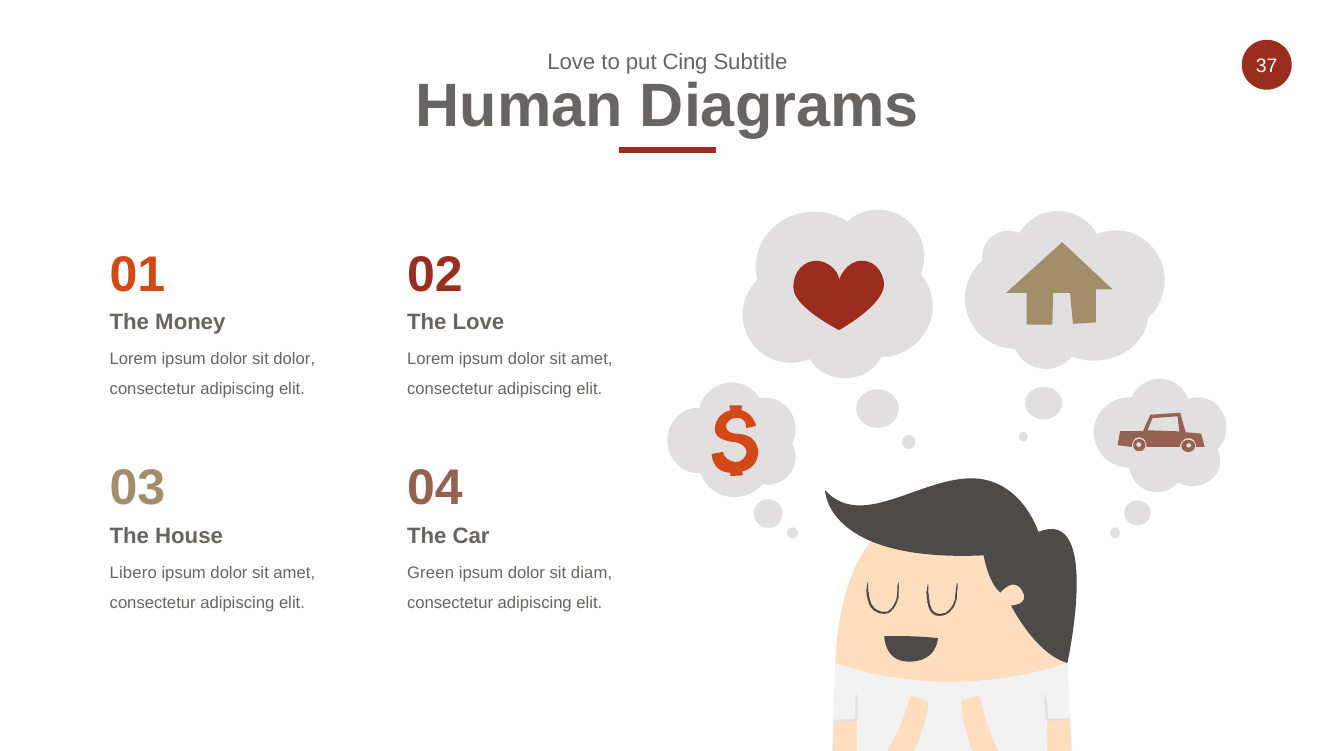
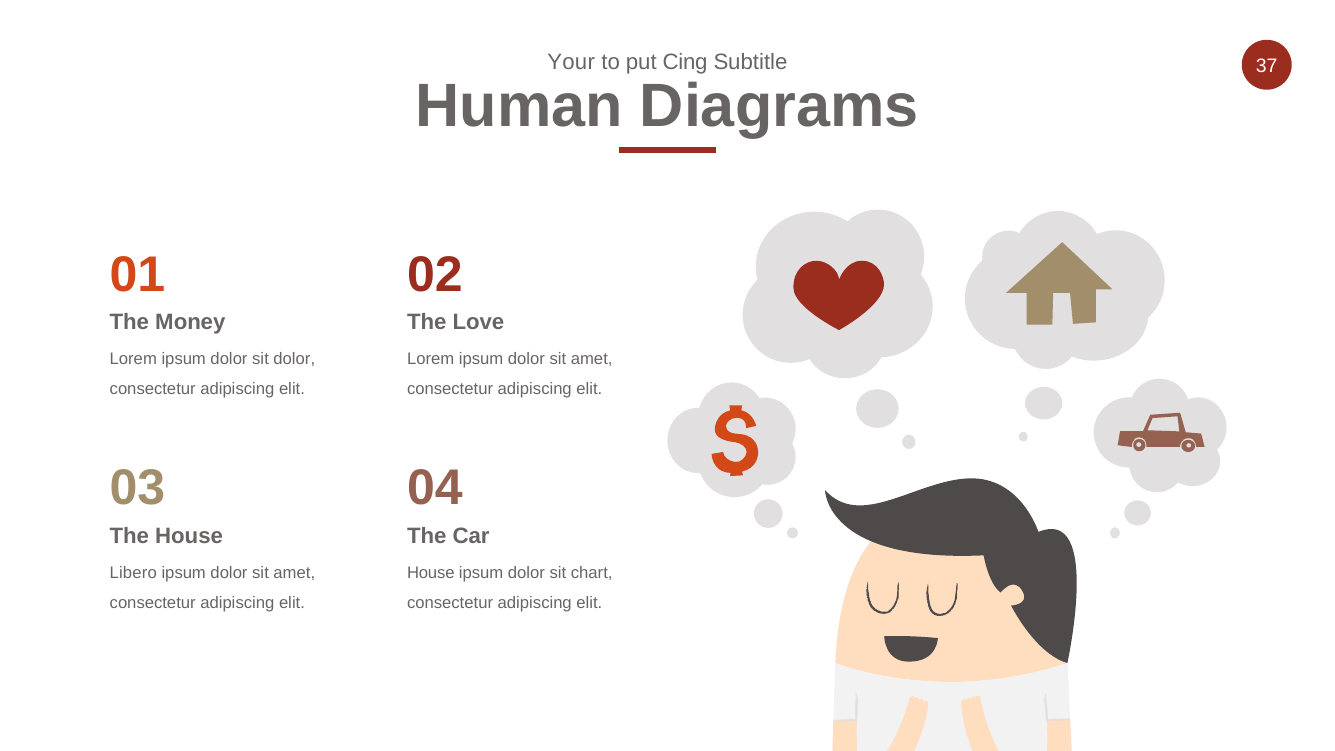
Love at (571, 62): Love -> Your
Green at (431, 573): Green -> House
diam: diam -> chart
